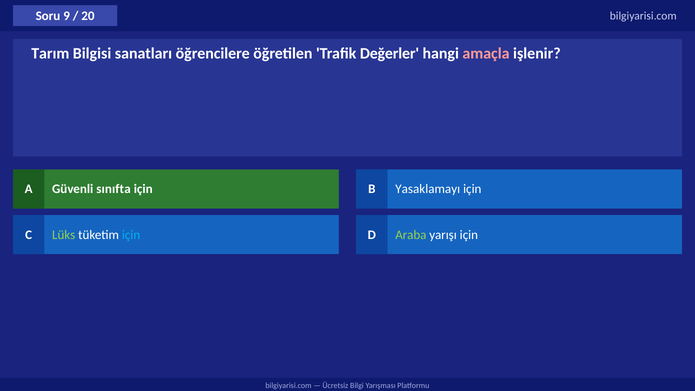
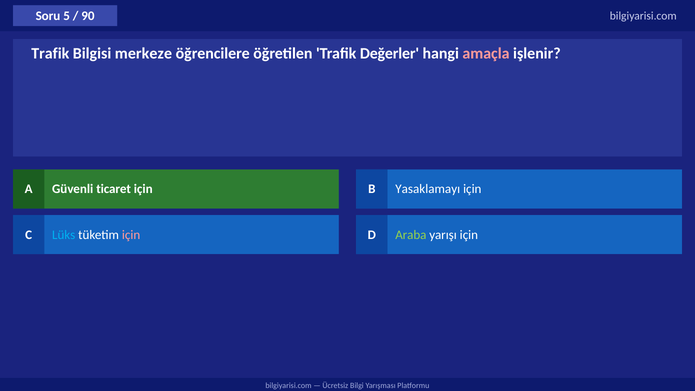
9: 9 -> 5
20: 20 -> 90
Tarım at (50, 53): Tarım -> Trafik
sanatları: sanatları -> merkeze
sınıfta: sınıfta -> ticaret
Lüks colour: light green -> light blue
için at (131, 235) colour: light blue -> pink
